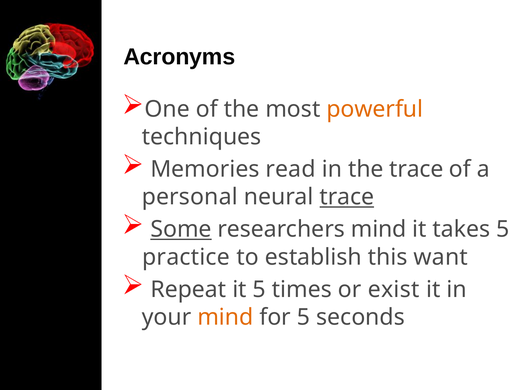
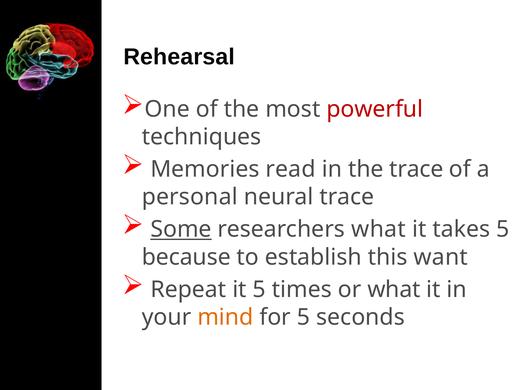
Acronyms: Acronyms -> Rehearsal
powerful colour: orange -> red
trace at (347, 197) underline: present -> none
researchers mind: mind -> what
practice: practice -> because
or exist: exist -> what
